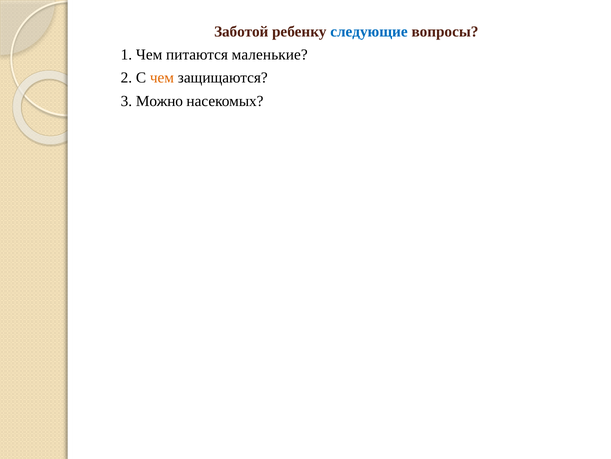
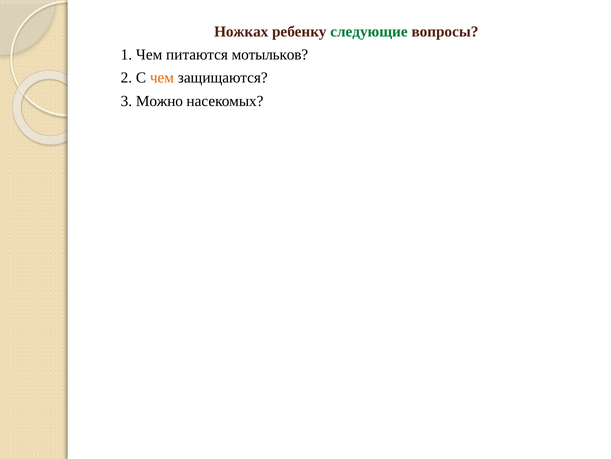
Заботой: Заботой -> Ножках
следующие colour: blue -> green
маленькие: маленькие -> мотыльков
